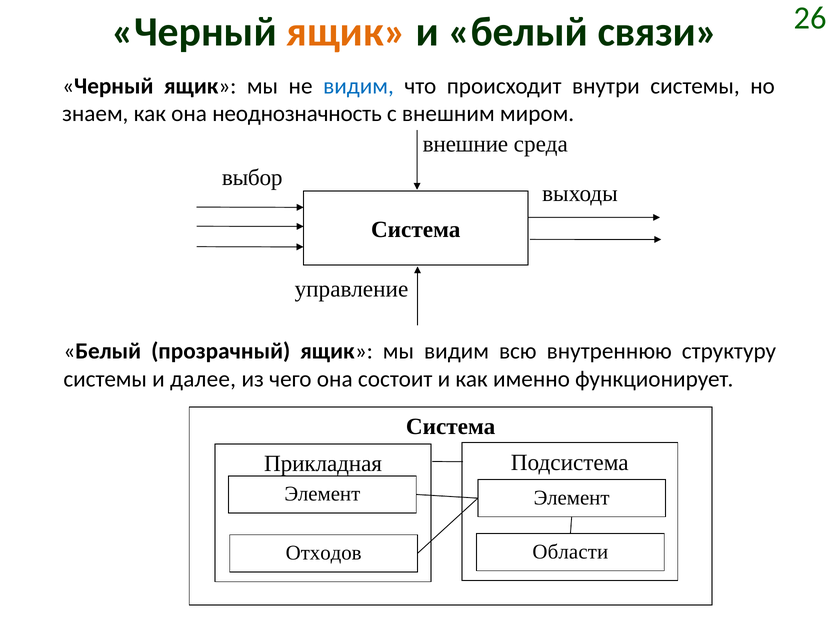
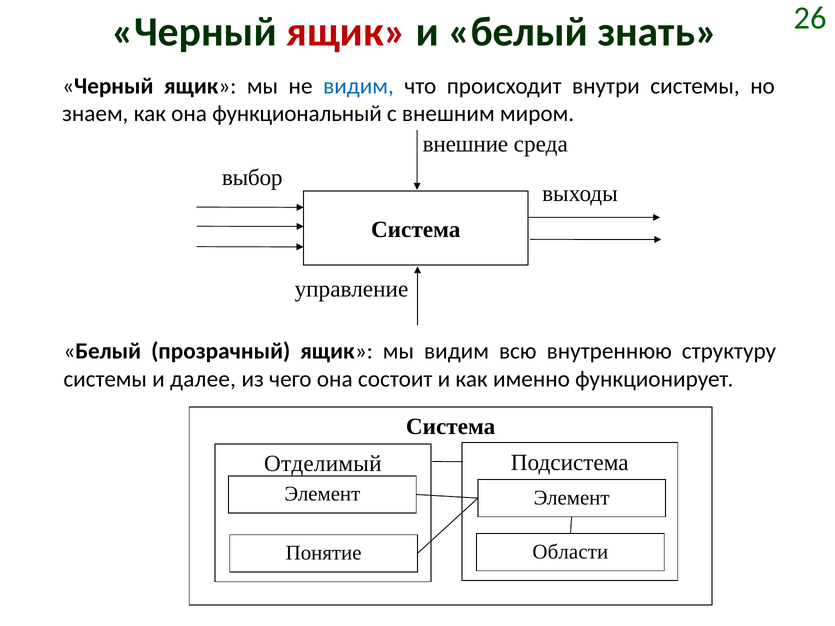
ящик at (346, 32) colour: orange -> red
связи: связи -> знать
неоднозначность: неоднозначность -> функциональный
Прикладная: Прикладная -> Отделимый
Отходов: Отходов -> Понятие
